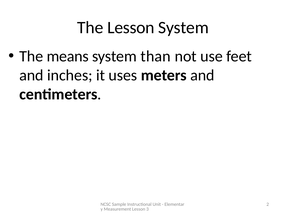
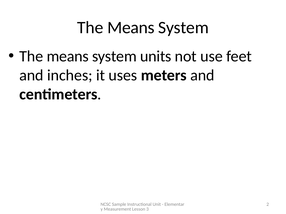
Lesson at (131, 28): Lesson -> Means
than: than -> units
